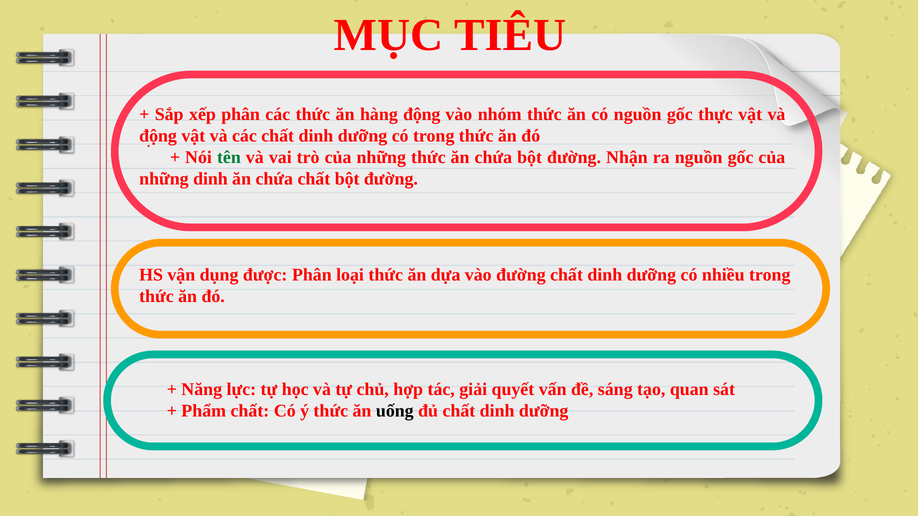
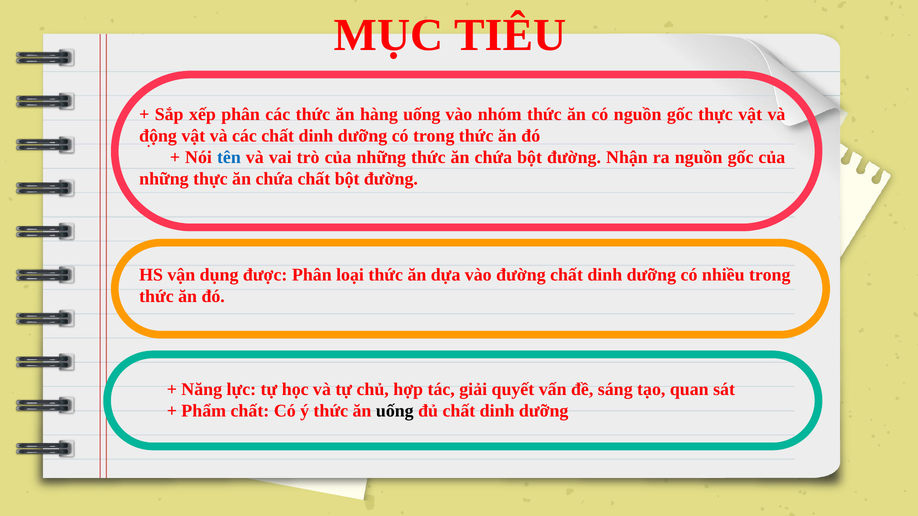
hàng động: động -> uống
tên colour: green -> blue
những dinh: dinh -> thực
